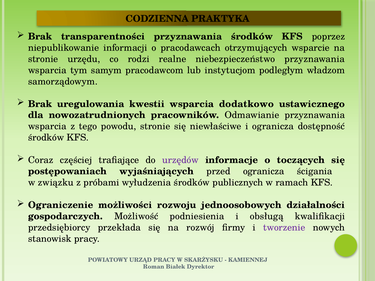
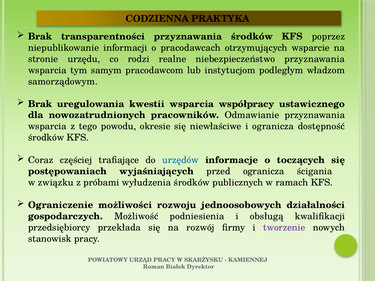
dodatkowo: dodatkowo -> współpracy
powodu stronie: stronie -> okresie
urzędów colour: purple -> blue
